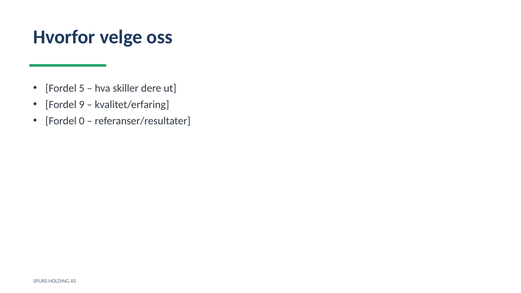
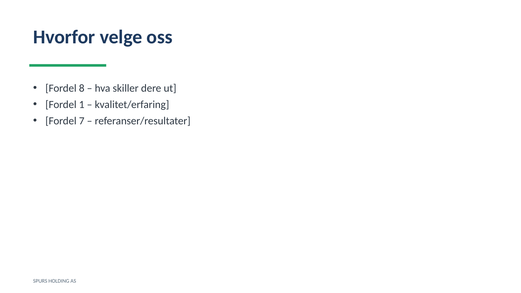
5: 5 -> 8
9: 9 -> 1
0: 0 -> 7
